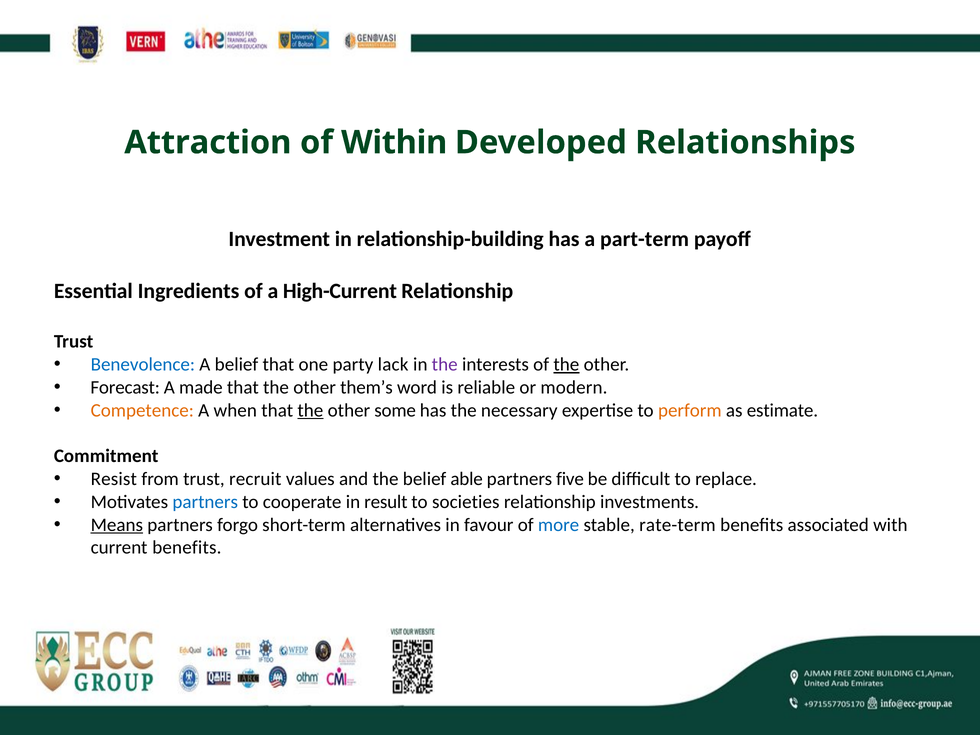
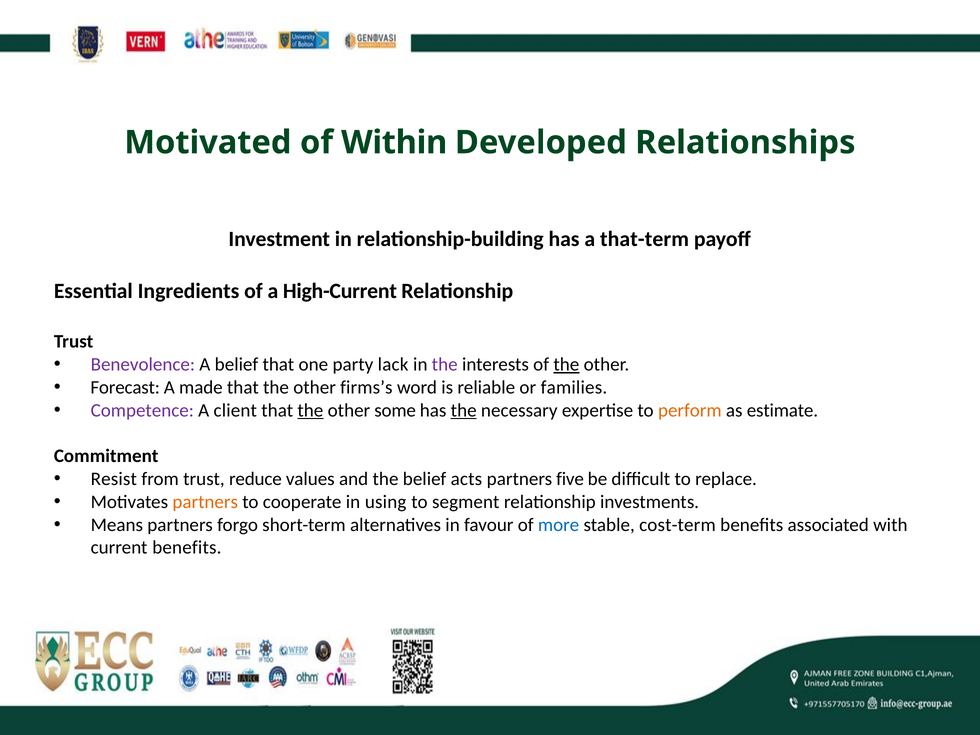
Attraction: Attraction -> Motivated
part-term: part-term -> that-term
Benevolence colour: blue -> purple
them’s: them’s -> firms’s
modern: modern -> families
Competence colour: orange -> purple
when: when -> client
the at (464, 410) underline: none -> present
recruit: recruit -> reduce
able: able -> acts
partners at (205, 502) colour: blue -> orange
result: result -> using
societies: societies -> segment
Means underline: present -> none
rate-term: rate-term -> cost-term
